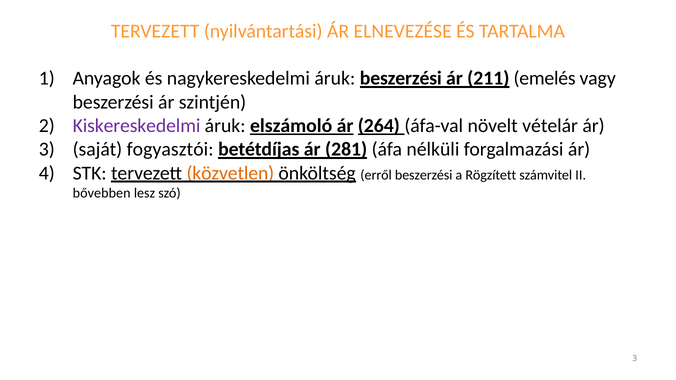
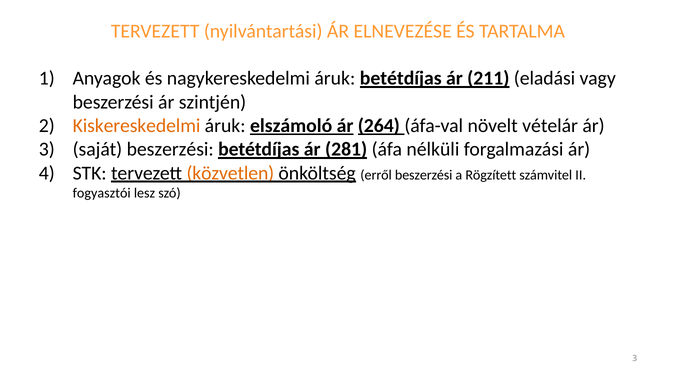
áruk beszerzési: beszerzési -> betétdíjas
emelés: emelés -> eladási
Kiskereskedelmi colour: purple -> orange
saját fogyasztói: fogyasztói -> beszerzési
bővebben: bővebben -> fogyasztói
